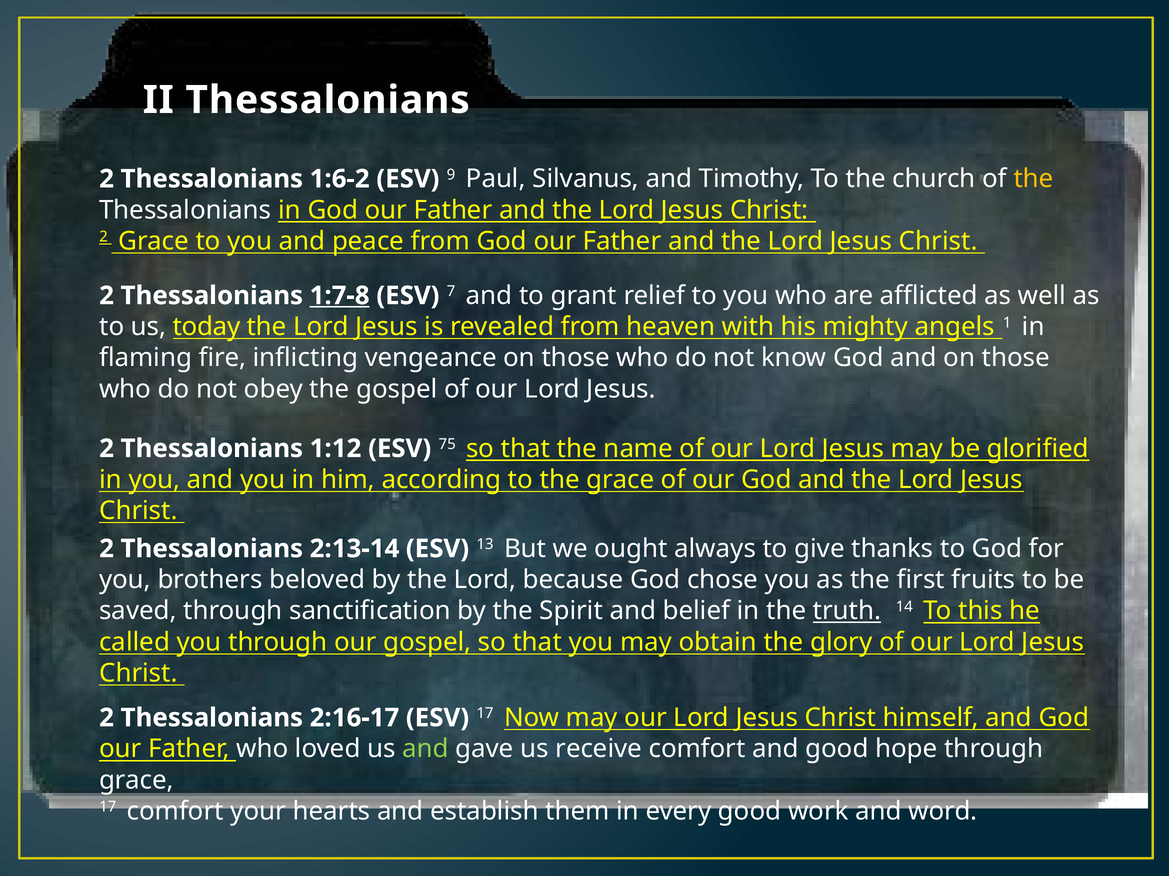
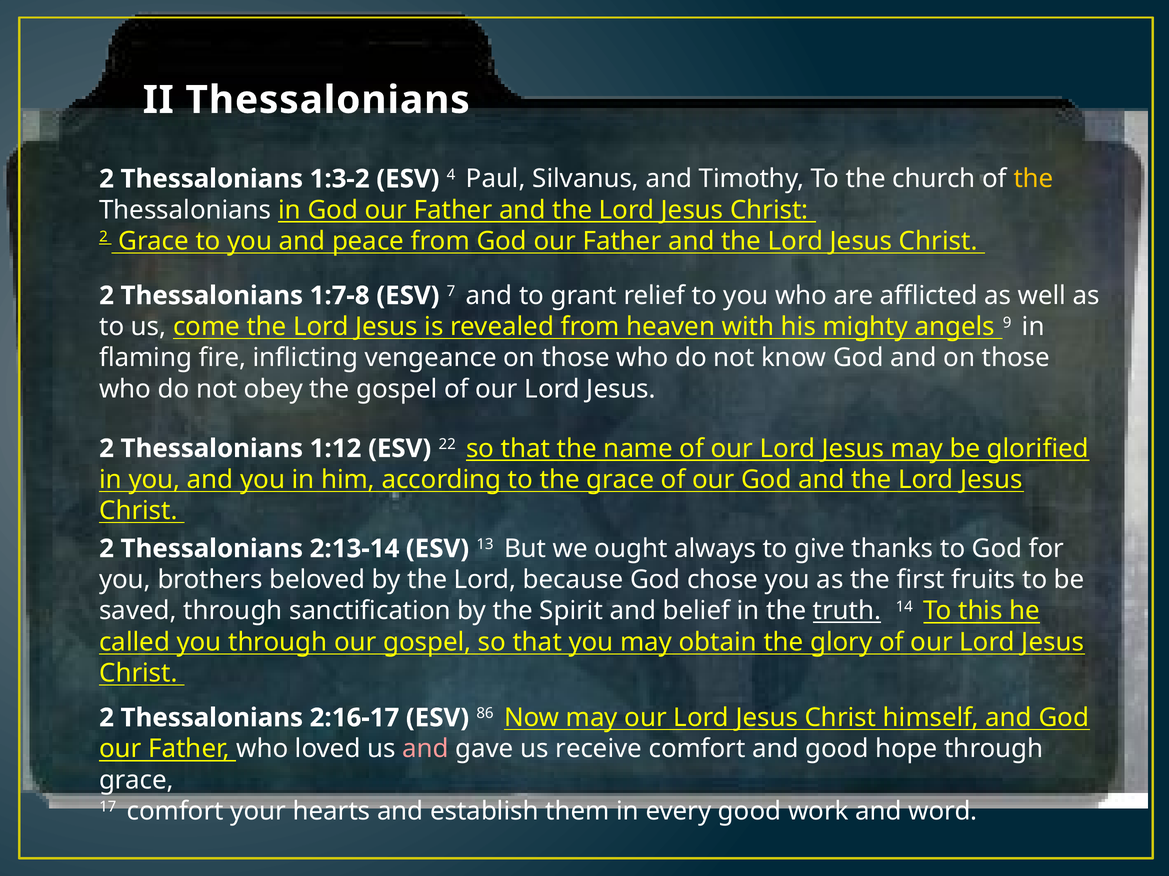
1:6-2: 1:6-2 -> 1:3-2
9: 9 -> 4
1:7-8 underline: present -> none
today: today -> come
1: 1 -> 9
75: 75 -> 22
ESV 17: 17 -> 86
and at (426, 749) colour: light green -> pink
